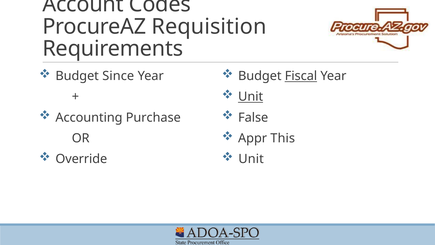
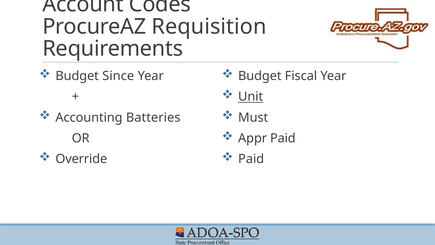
Fiscal underline: present -> none
Purchase: Purchase -> Batteries
False: False -> Must
Appr This: This -> Paid
Unit at (251, 159): Unit -> Paid
